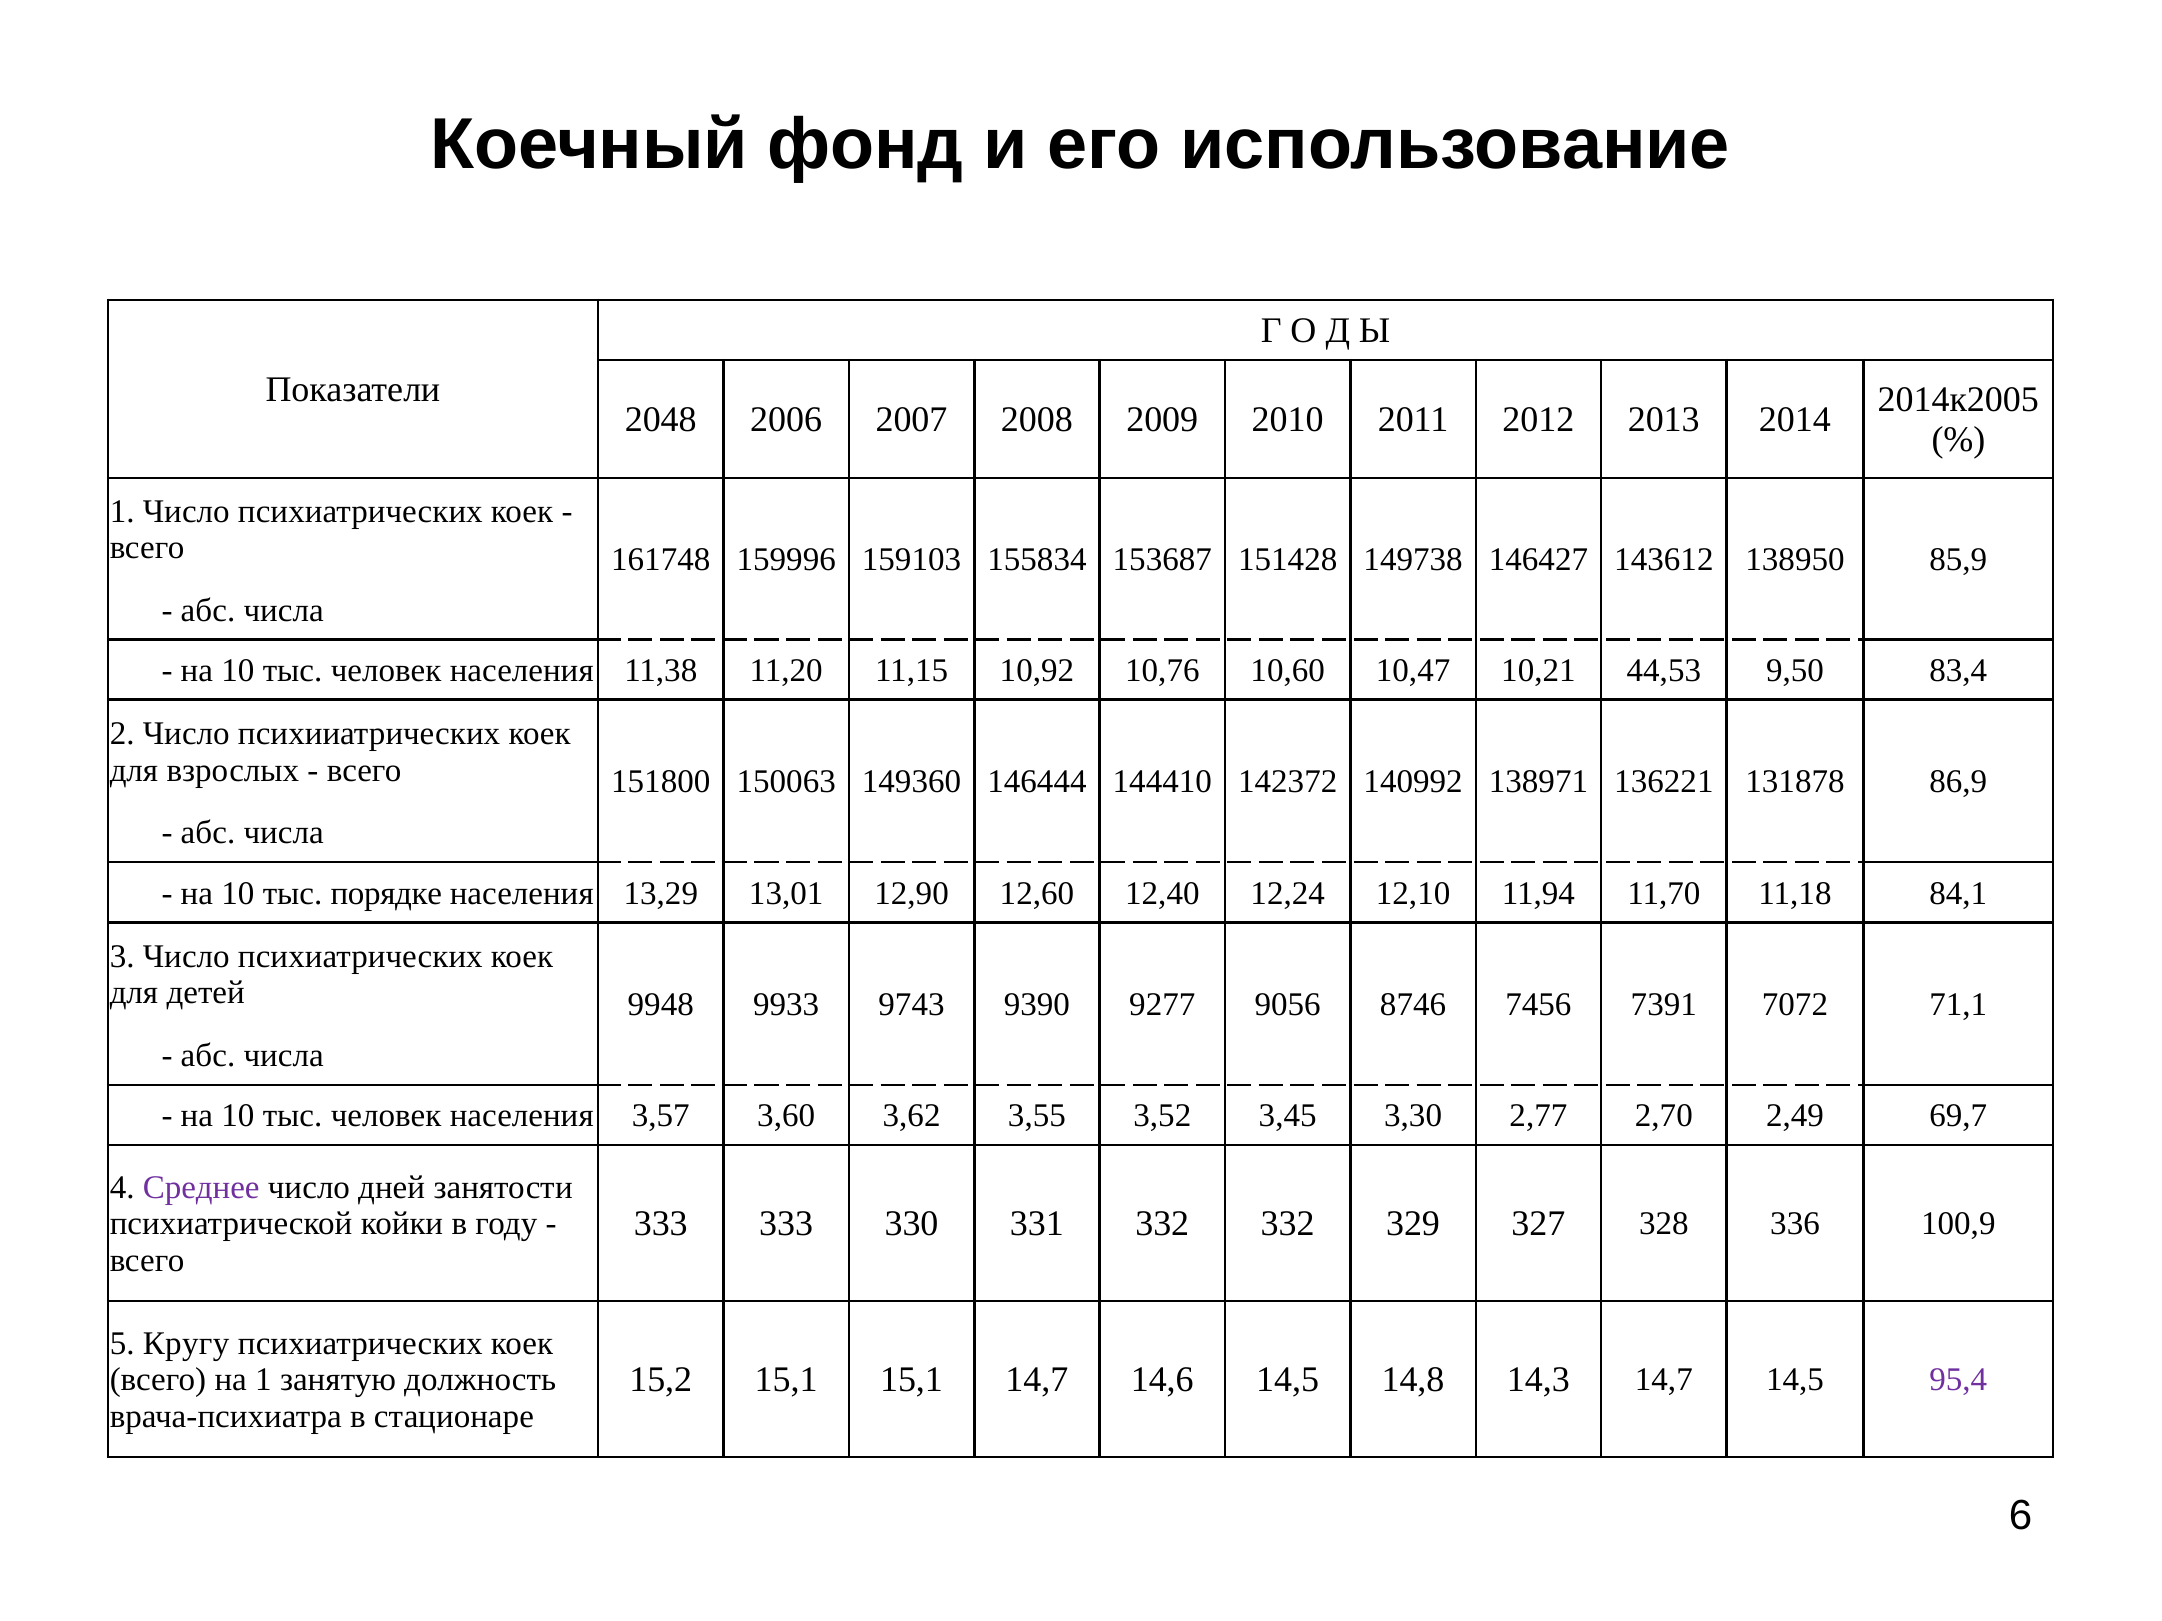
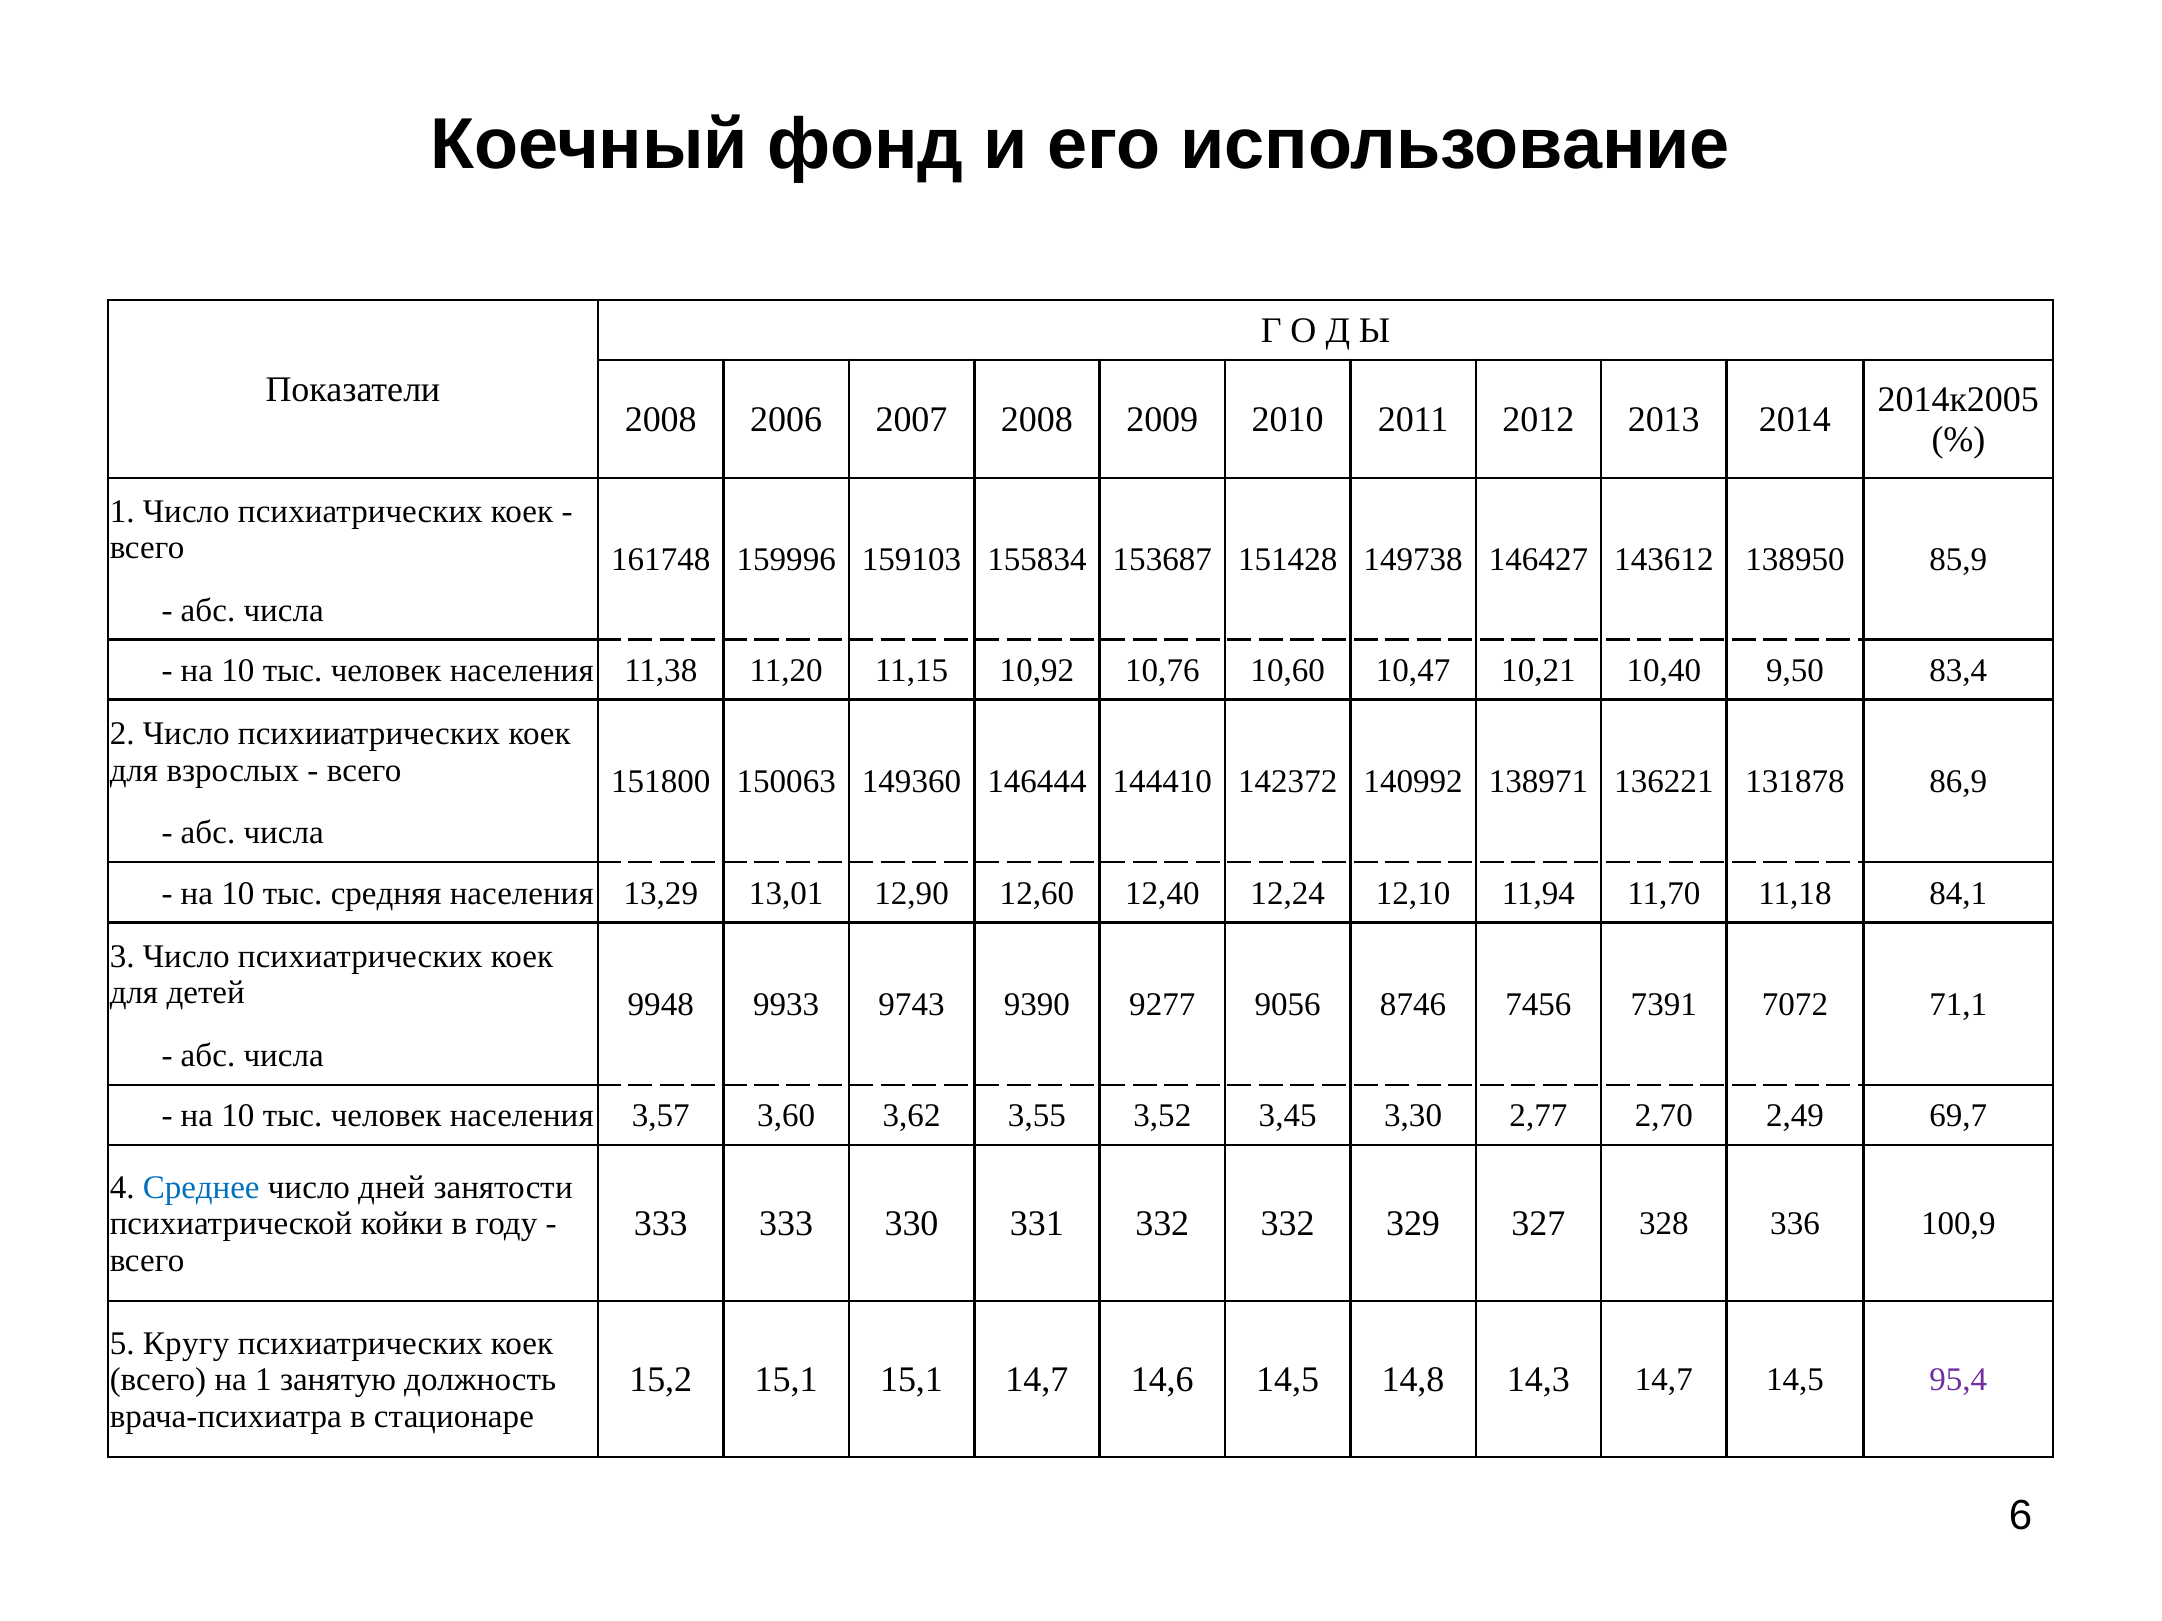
2048 at (661, 420): 2048 -> 2008
44,53: 44,53 -> 10,40
порядке: порядке -> средняя
Среднее colour: purple -> blue
